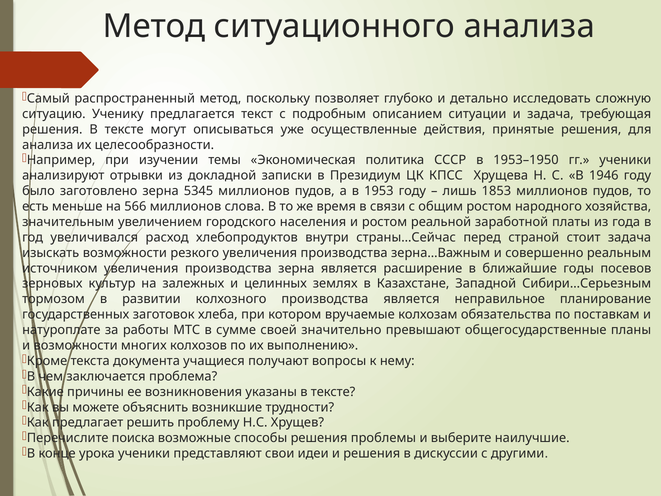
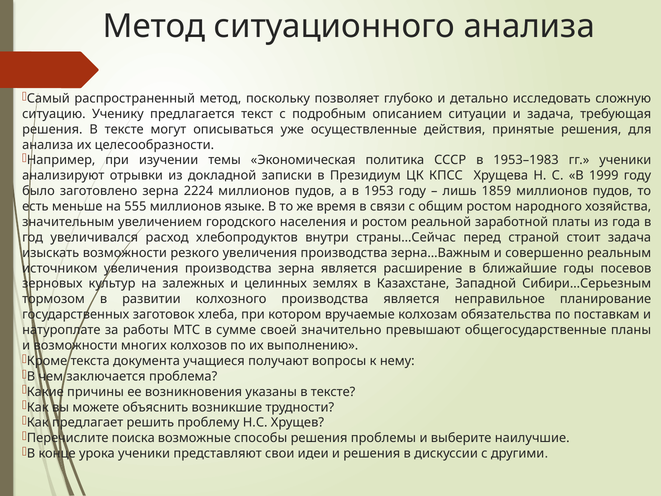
1953–1950: 1953–1950 -> 1953–1983
1946: 1946 -> 1999
5345: 5345 -> 2224
1853: 1853 -> 1859
566: 566 -> 555
слова: слова -> языке
